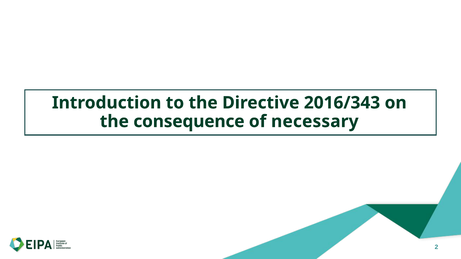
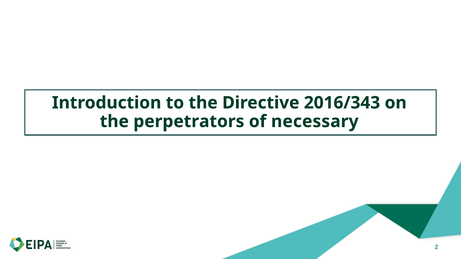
consequence: consequence -> perpetrators
